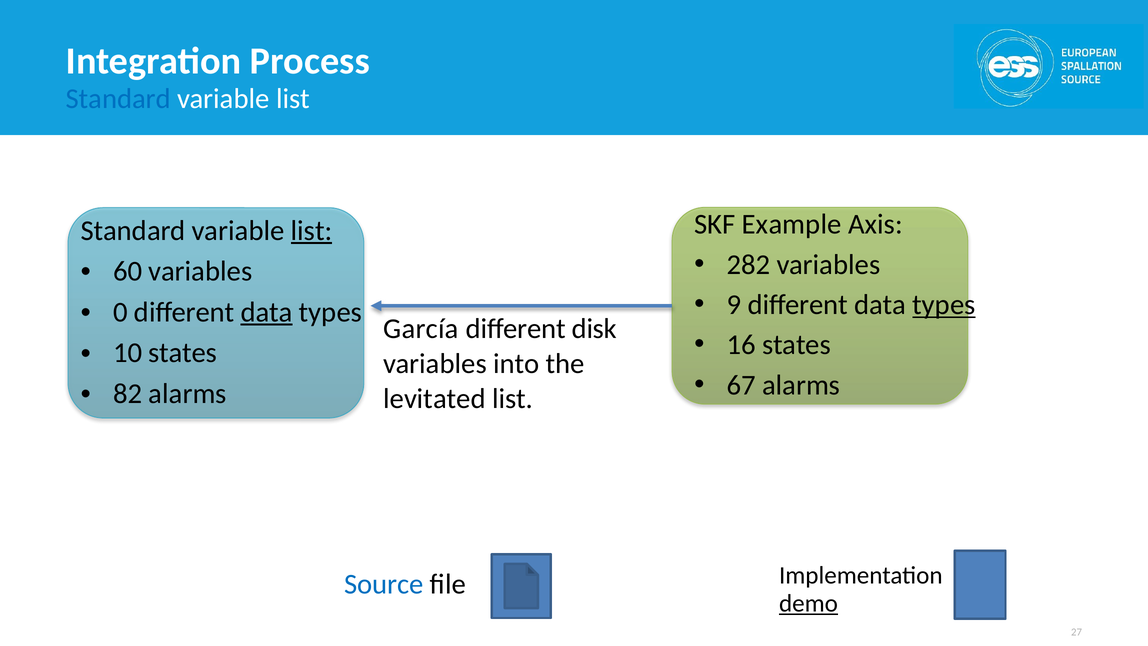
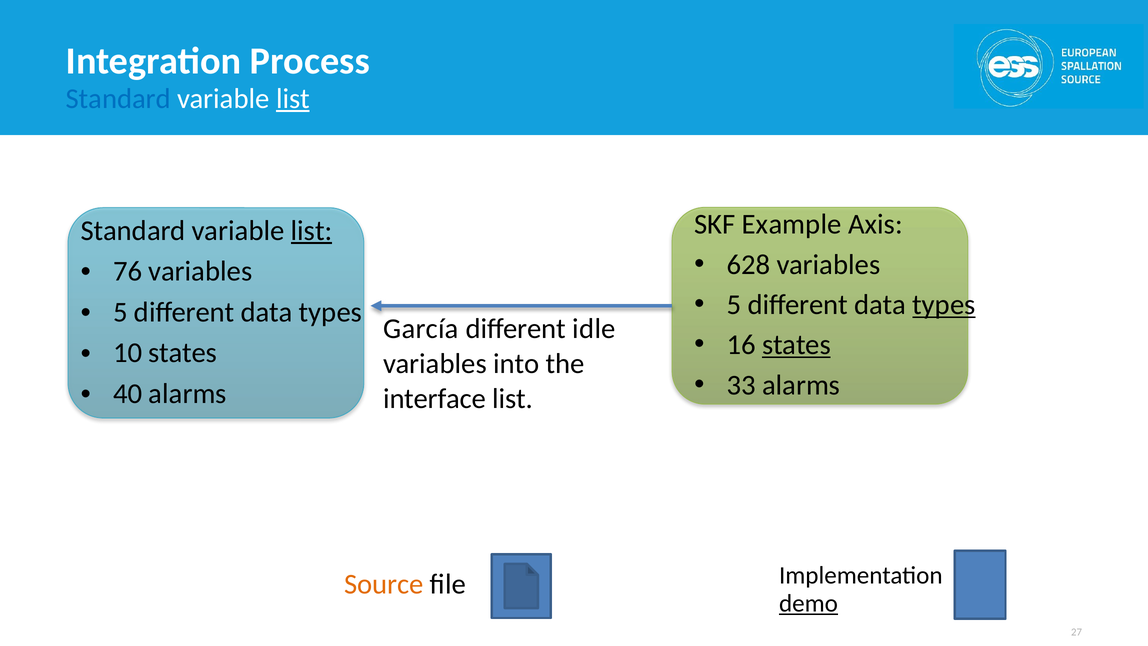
list at (293, 99) underline: none -> present
282: 282 -> 628
60: 60 -> 76
9 at (734, 305): 9 -> 5
0 at (120, 312): 0 -> 5
data at (267, 312) underline: present -> none
disk: disk -> idle
states at (796, 345) underline: none -> present
67: 67 -> 33
82: 82 -> 40
levitated: levitated -> interface
Source colour: blue -> orange
